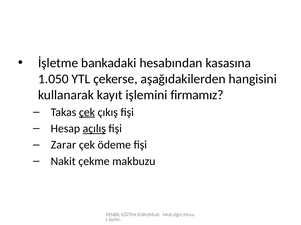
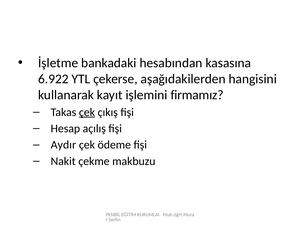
1.050: 1.050 -> 6.922
açılış underline: present -> none
Zarar: Zarar -> Aydır
